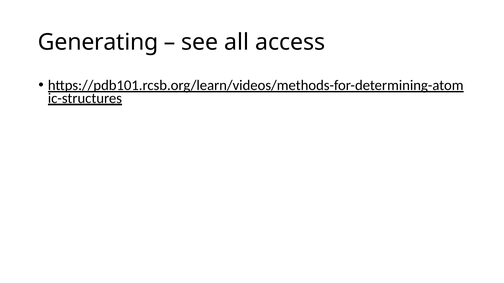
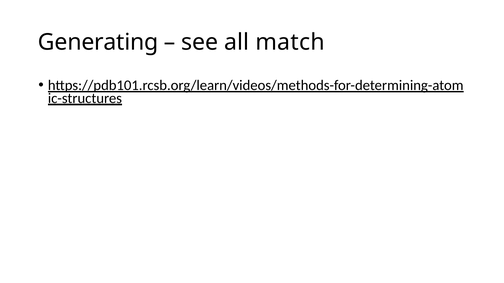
access: access -> match
